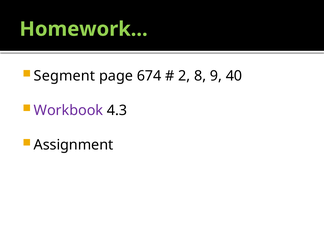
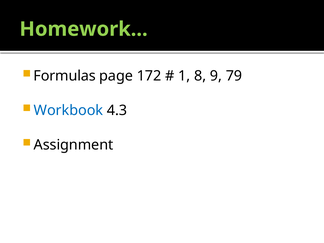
Segment: Segment -> Formulas
674: 674 -> 172
2: 2 -> 1
40: 40 -> 79
Workbook colour: purple -> blue
